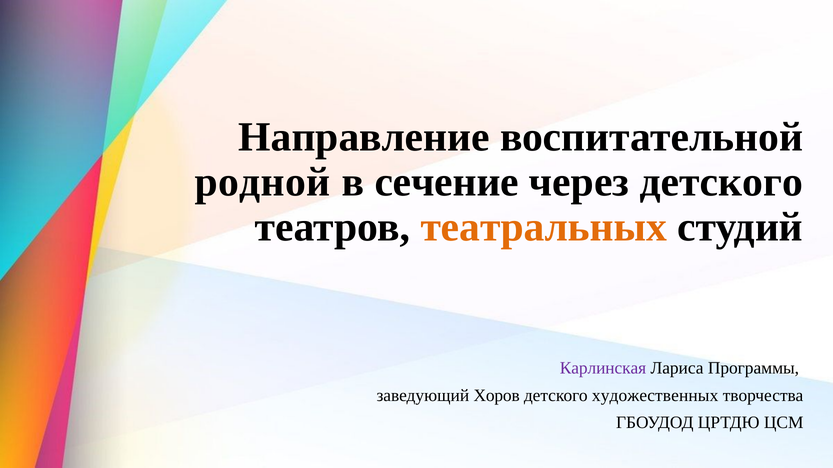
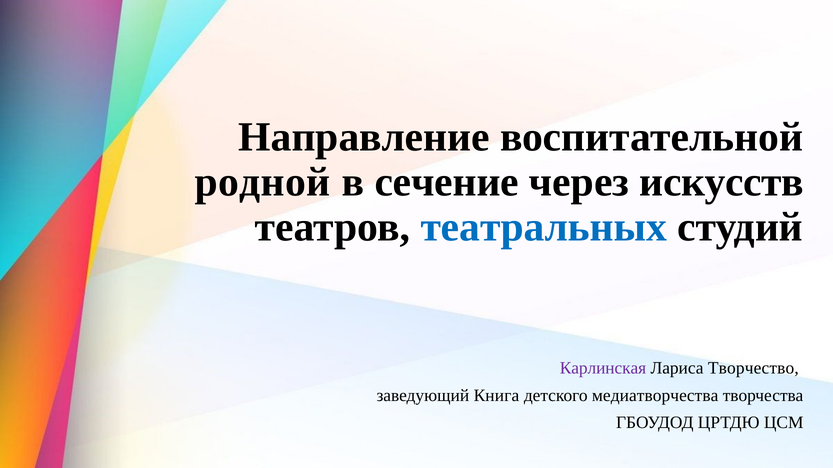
через детского: детского -> искусств
театральных colour: orange -> blue
Программы: Программы -> Творчество
Хоров: Хоров -> Книга
художественных: художественных -> медиатворчества
